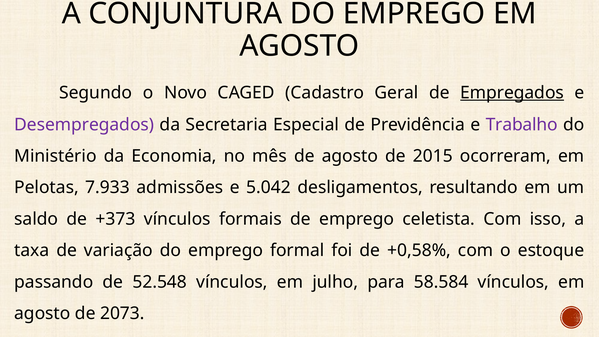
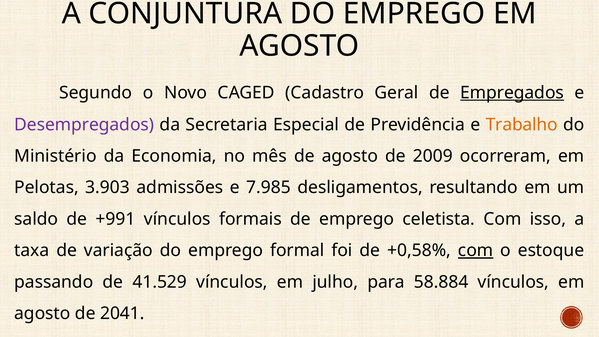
Trabalho colour: purple -> orange
2015: 2015 -> 2009
7.933: 7.933 -> 3.903
5.042: 5.042 -> 7.985
+373: +373 -> +991
com at (476, 250) underline: none -> present
52.548: 52.548 -> 41.529
58.584: 58.584 -> 58.884
2073: 2073 -> 2041
